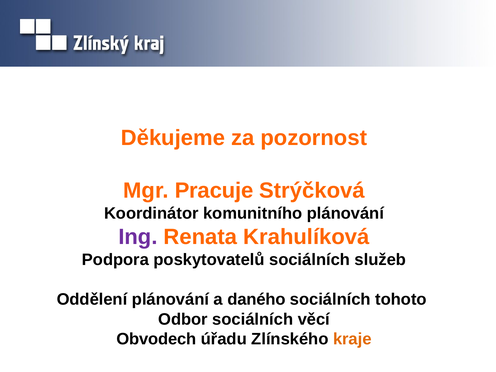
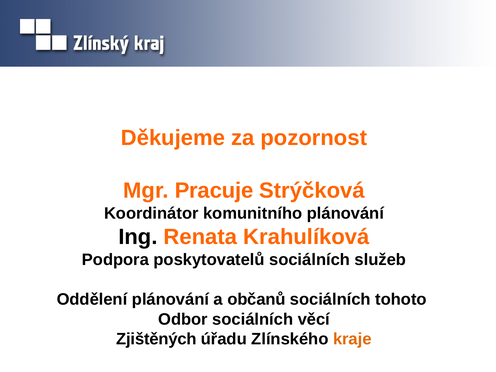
Ing colour: purple -> black
daného: daného -> občanů
Obvodech: Obvodech -> Zjištěných
